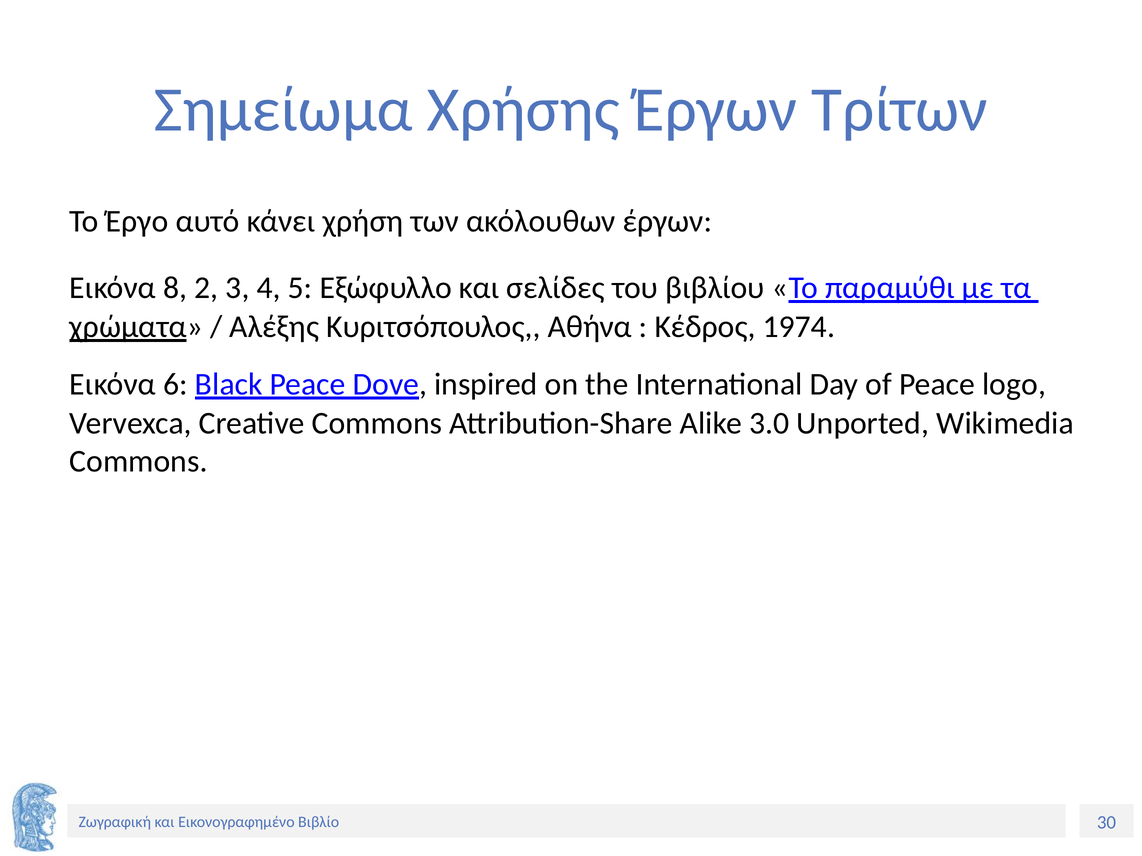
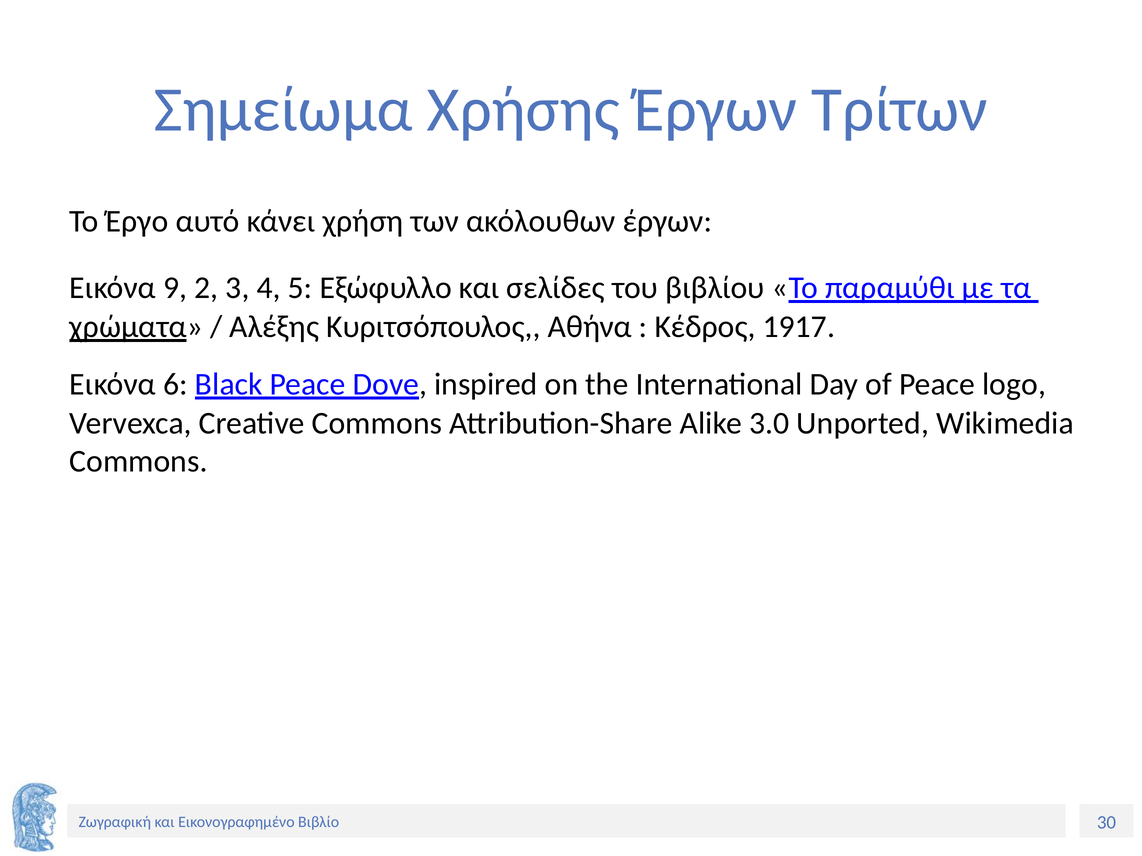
8: 8 -> 9
1974: 1974 -> 1917
